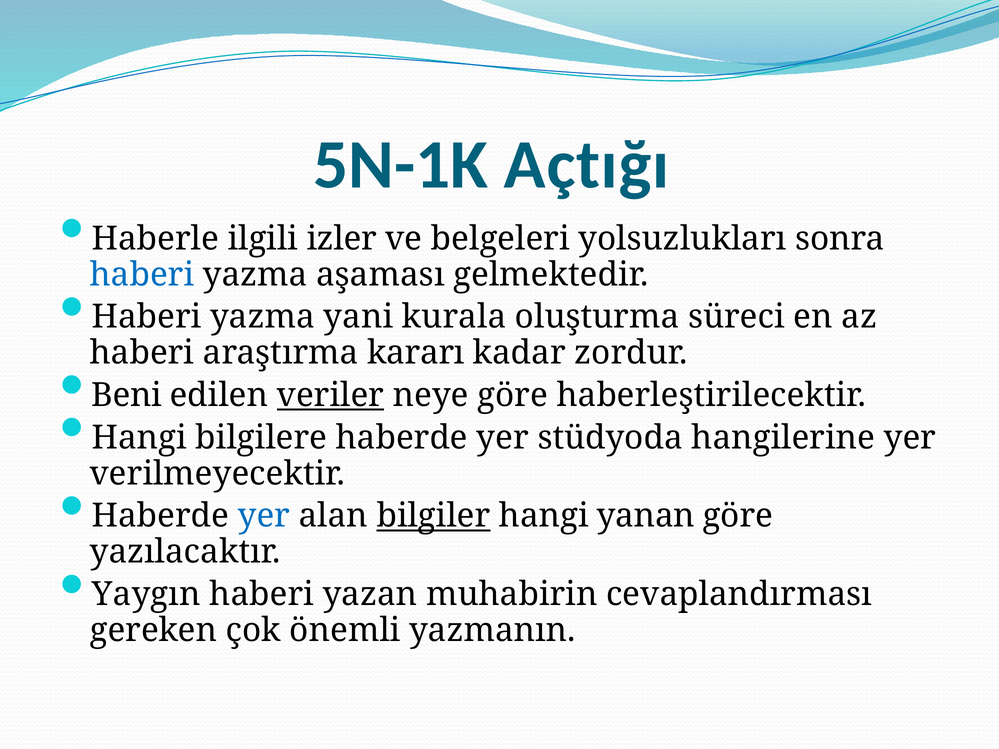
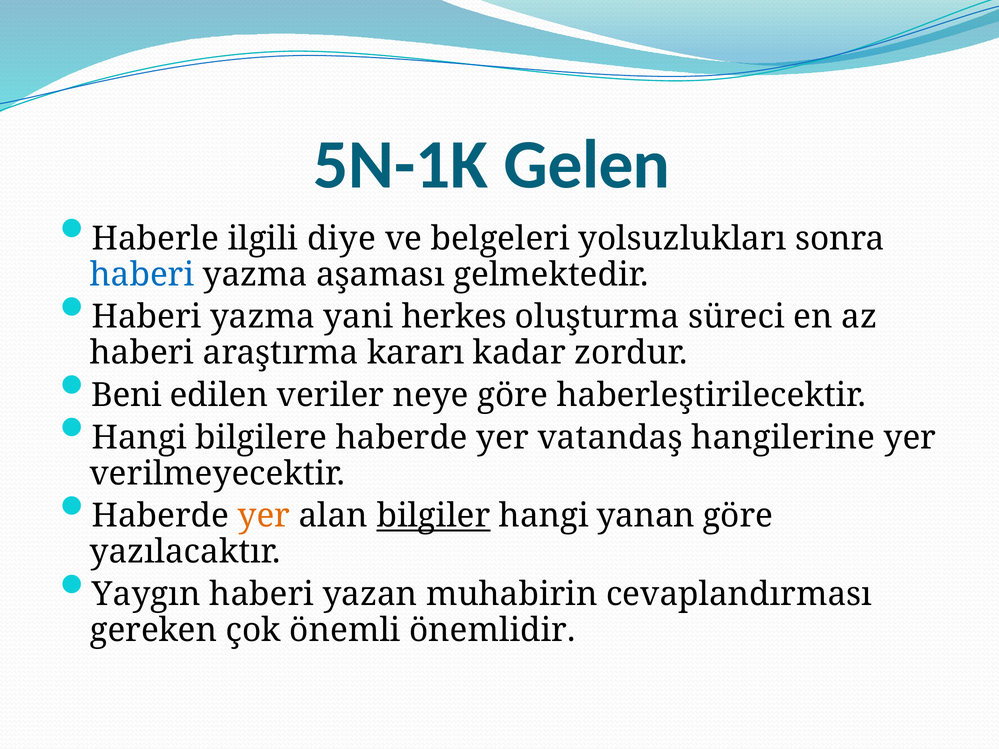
Açtığı: Açtığı -> Gelen
izler: izler -> diye
kurala: kurala -> herkes
veriler underline: present -> none
stüdyoda: stüdyoda -> vatandaş
yer at (264, 516) colour: blue -> orange
yazmanın: yazmanın -> önemlidir
